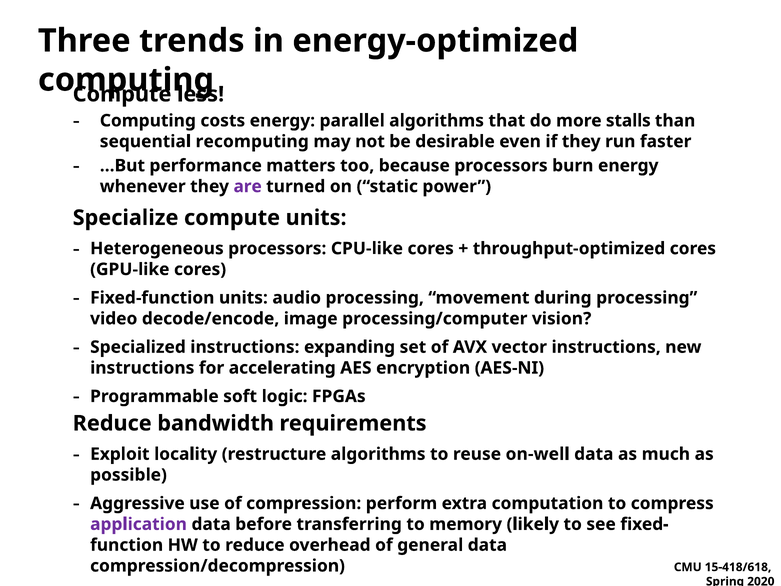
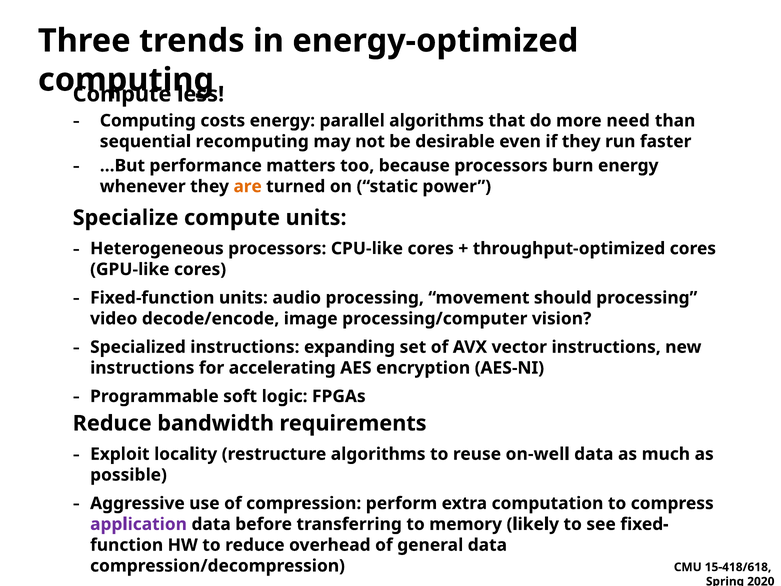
stalls: stalls -> need
are colour: purple -> orange
during: during -> should
